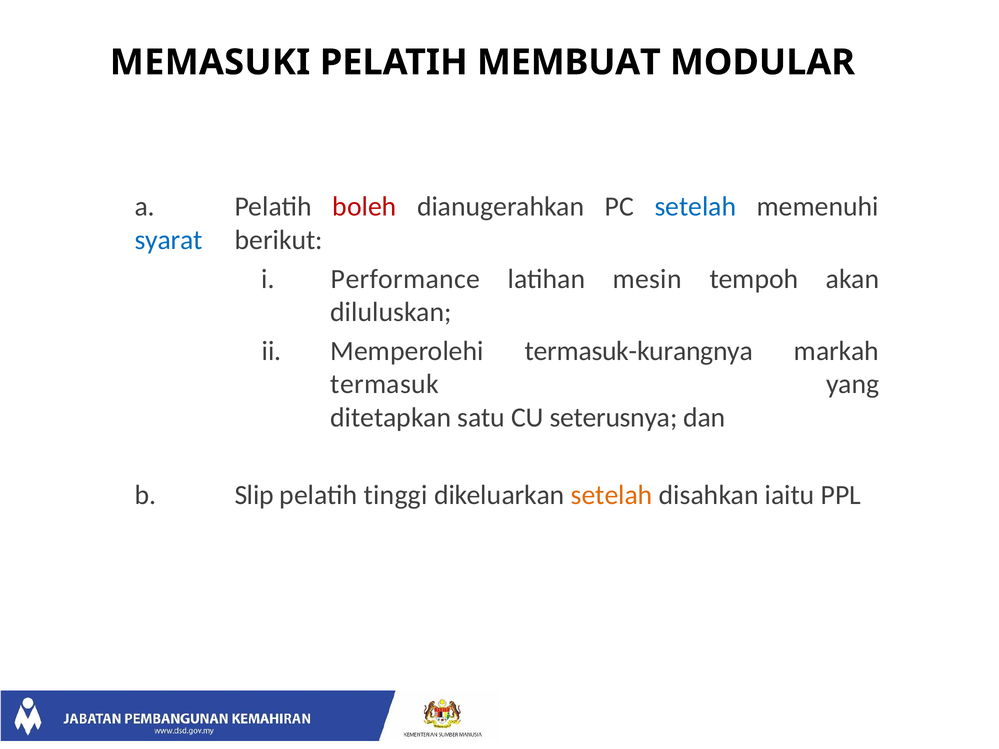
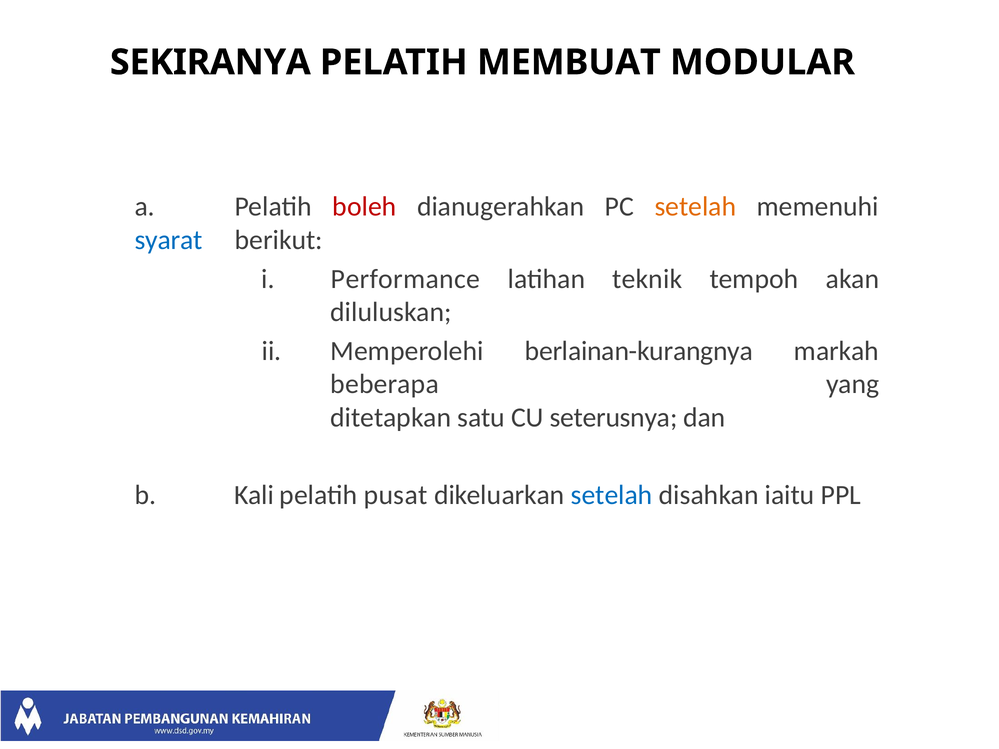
MEMASUKI: MEMASUKI -> SEKIRANYA
setelah at (695, 207) colour: blue -> orange
mesin: mesin -> teknik
termasuk-kurangnya: termasuk-kurangnya -> berlainan-kurangnya
termasuk: termasuk -> beberapa
Slip: Slip -> Kali
tinggi: tinggi -> pusat
setelah at (612, 495) colour: orange -> blue
